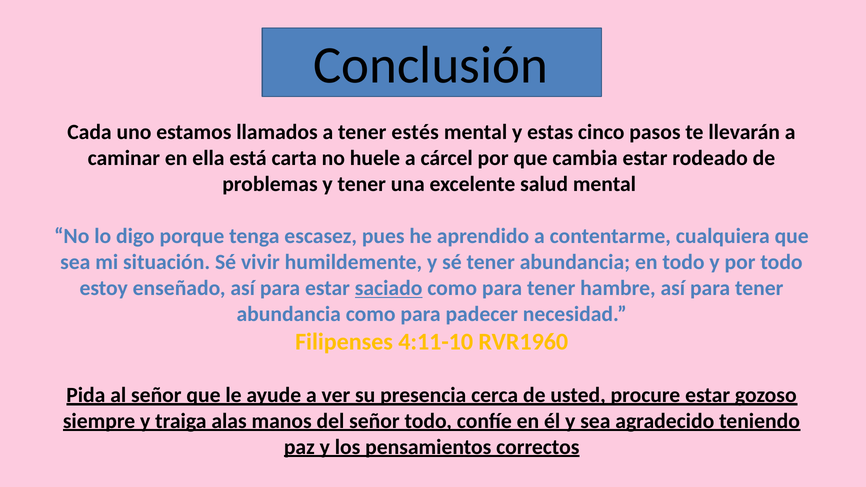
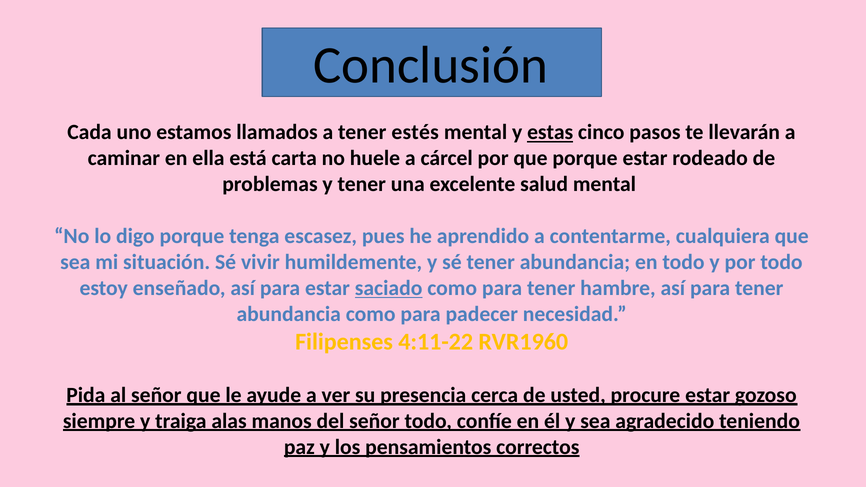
estas underline: none -> present
que cambia: cambia -> porque
4:11-10: 4:11-10 -> 4:11-22
